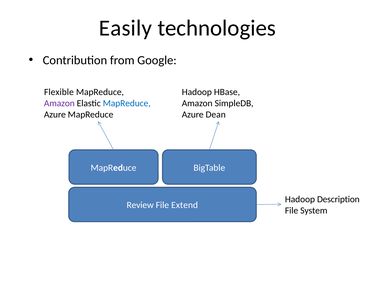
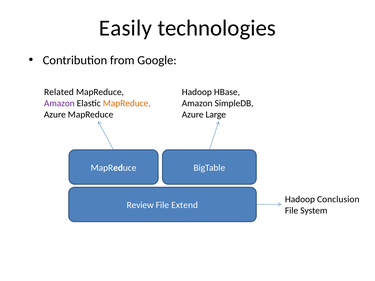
Flexible: Flexible -> Related
MapReduce at (127, 103) colour: blue -> orange
Dean: Dean -> Large
Description: Description -> Conclusion
